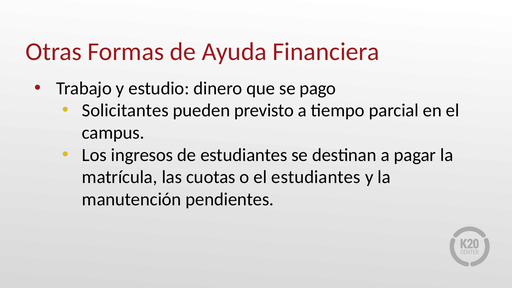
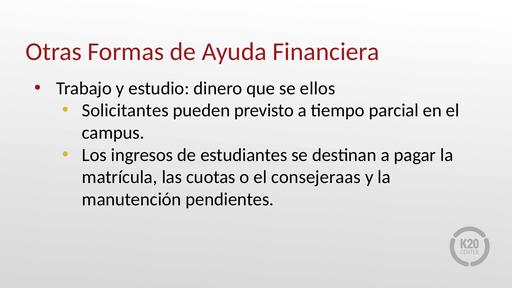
pago: pago -> ellos
el estudiantes: estudiantes -> consejeraas
